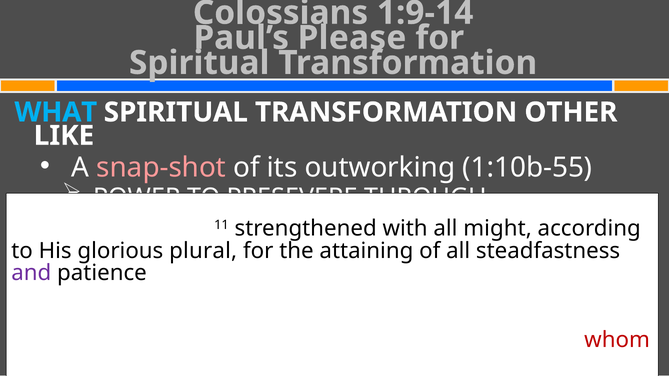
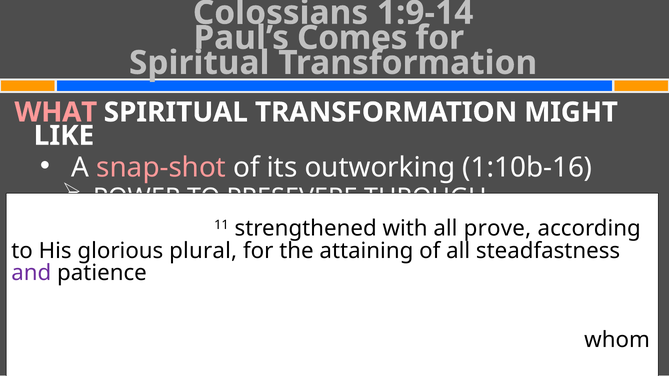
Please: Please -> Comes
WHAT colour: light blue -> pink
OTHER: OTHER -> MIGHT
1:10b-55: 1:10b-55 -> 1:10b-16
might: might -> prove
whom colour: red -> black
